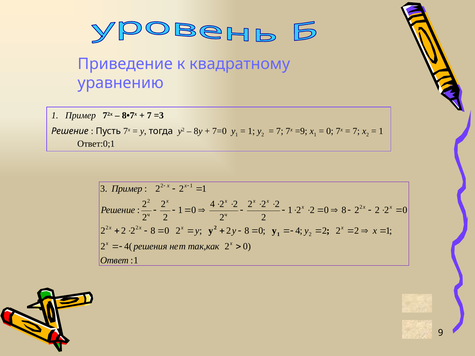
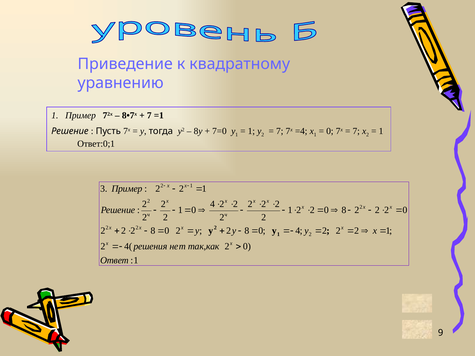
=3: =3 -> =1
=9: =9 -> =4
